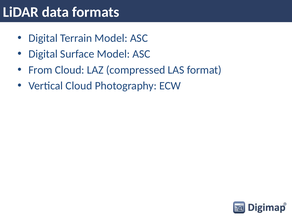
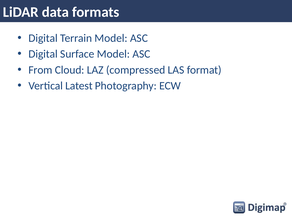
Vertical Cloud: Cloud -> Latest
